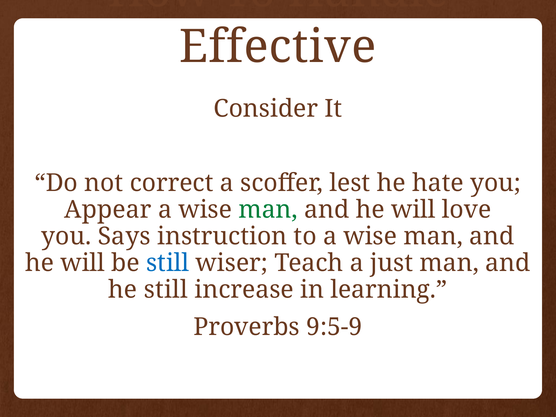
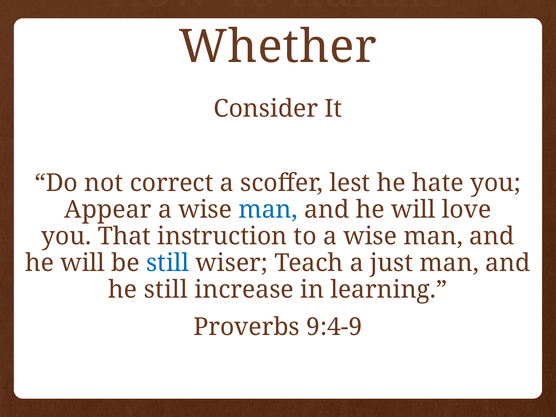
Effective: Effective -> Whether
man at (268, 210) colour: green -> blue
Says: Says -> That
9:5-9: 9:5-9 -> 9:4-9
